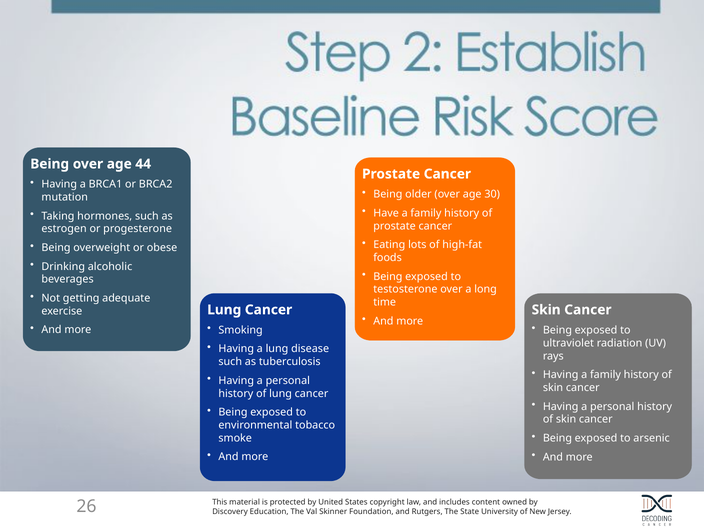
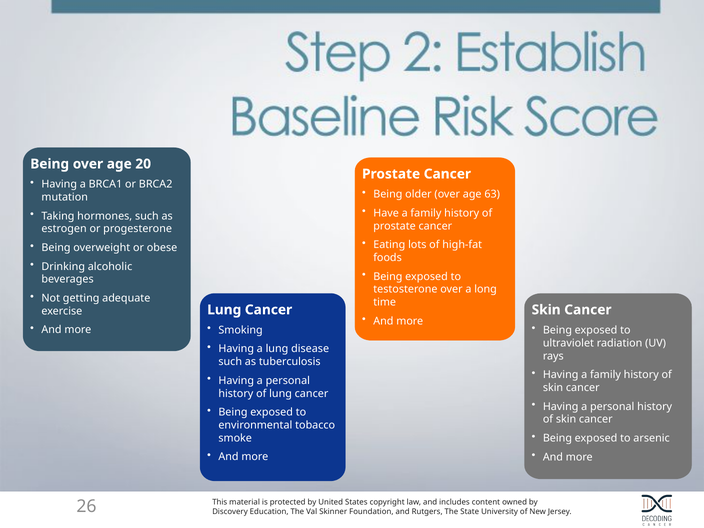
44: 44 -> 20
30: 30 -> 63
